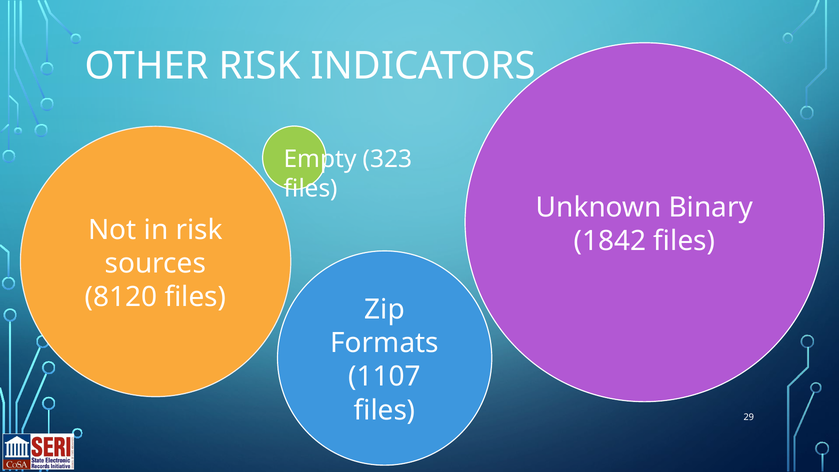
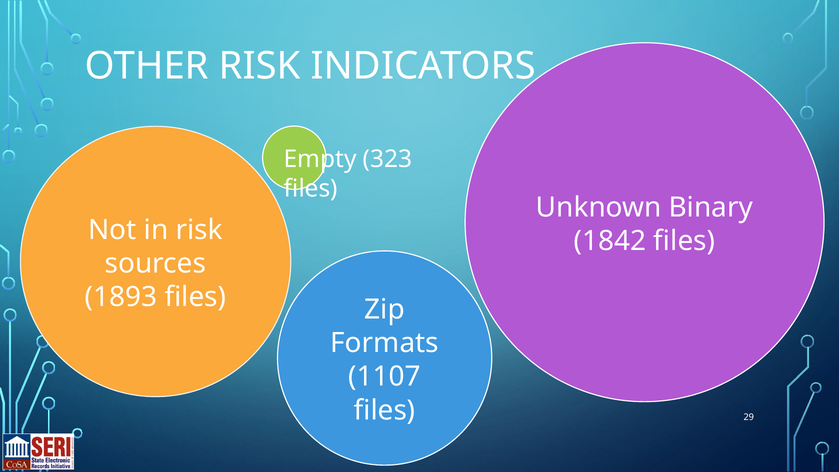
8120: 8120 -> 1893
